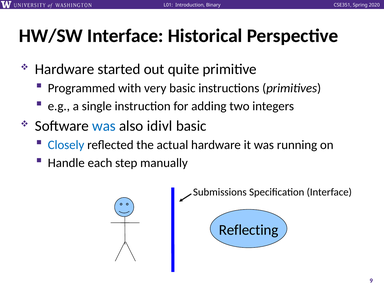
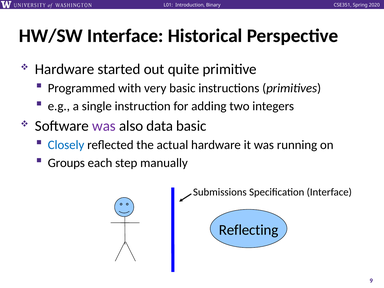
was at (104, 126) colour: blue -> purple
idivl: idivl -> data
Handle: Handle -> Groups
